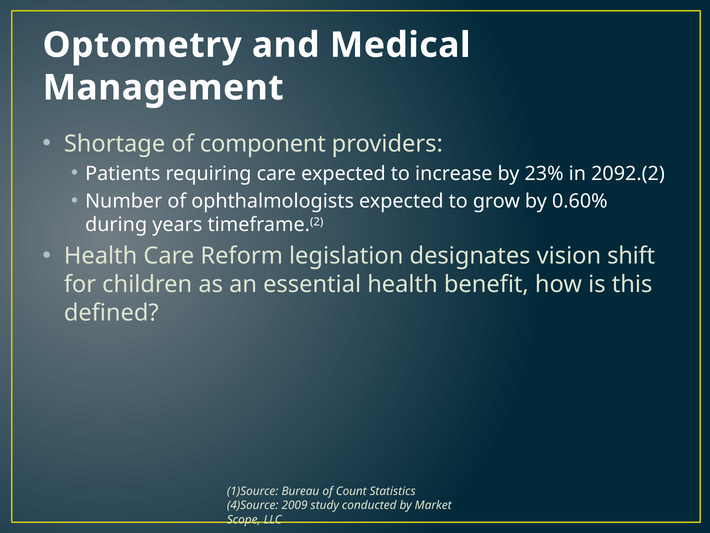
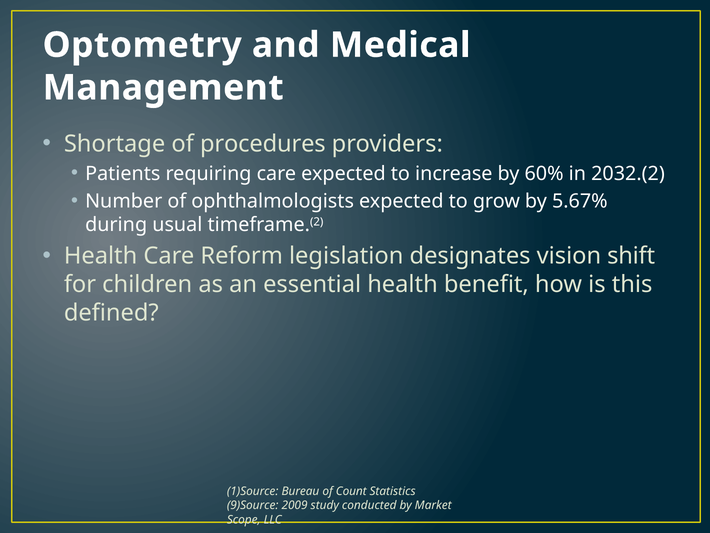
component: component -> procedures
23%: 23% -> 60%
2092.(2: 2092.(2 -> 2032.(2
0.60%: 0.60% -> 5.67%
years: years -> usual
4)Source: 4)Source -> 9)Source
